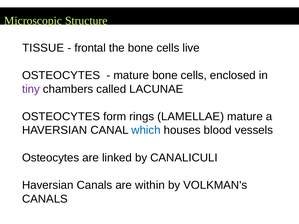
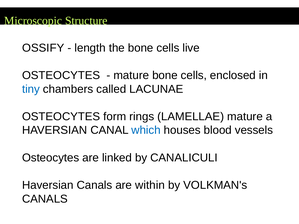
TISSUE: TISSUE -> OSSIFY
frontal: frontal -> length
tiny colour: purple -> blue
